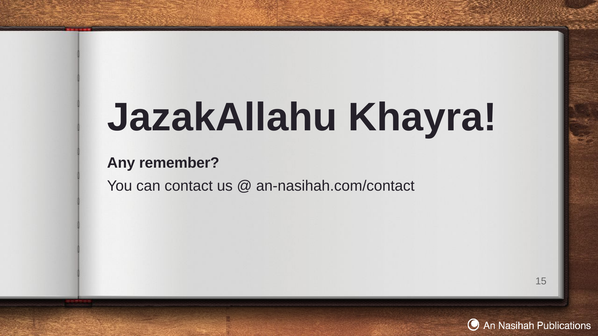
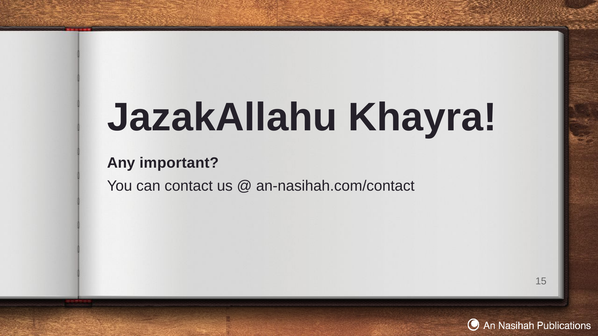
remember: remember -> important
